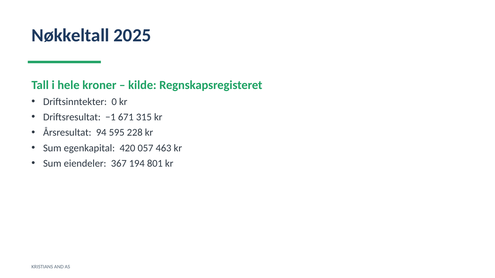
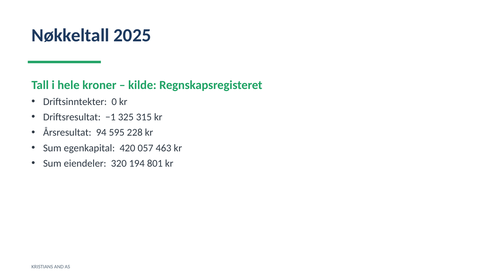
671: 671 -> 325
367: 367 -> 320
